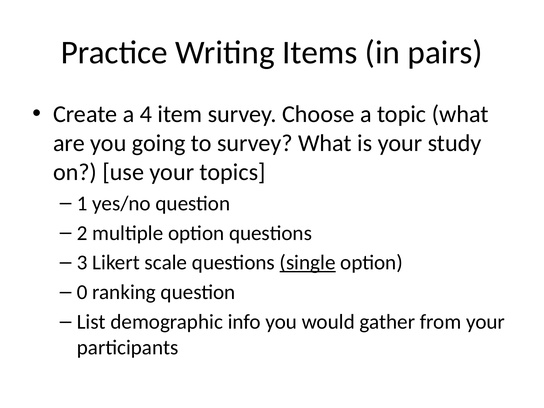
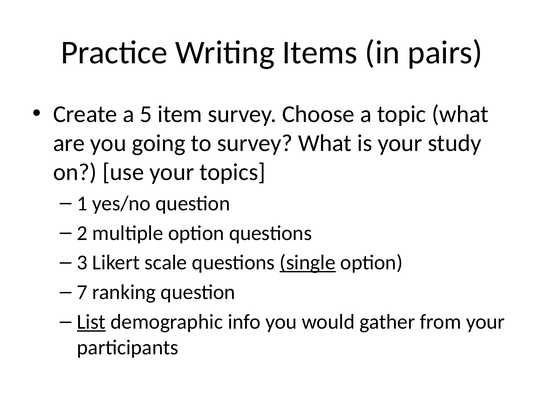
4: 4 -> 5
0: 0 -> 7
List underline: none -> present
